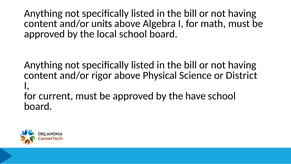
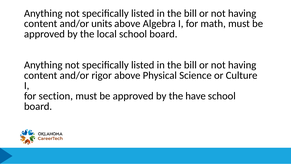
District: District -> Culture
current: current -> section
